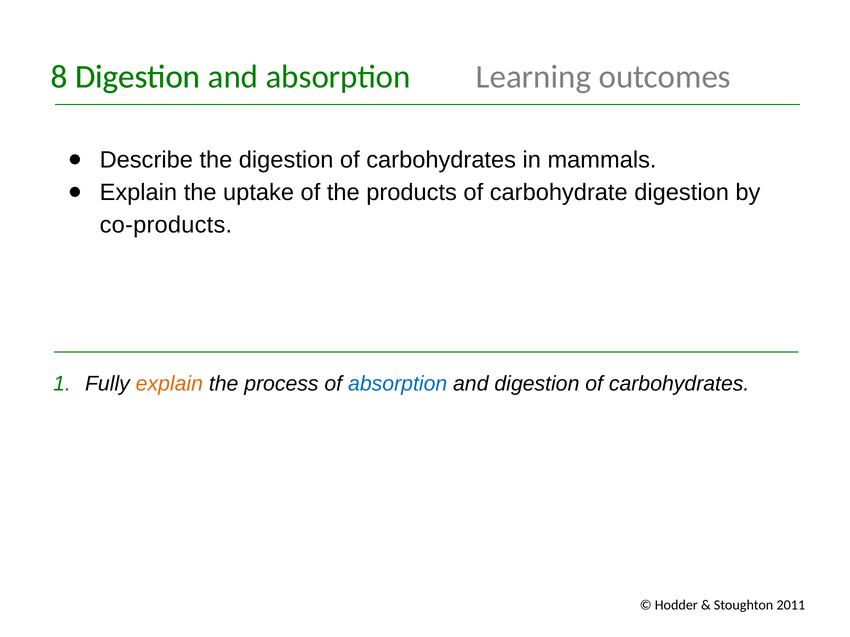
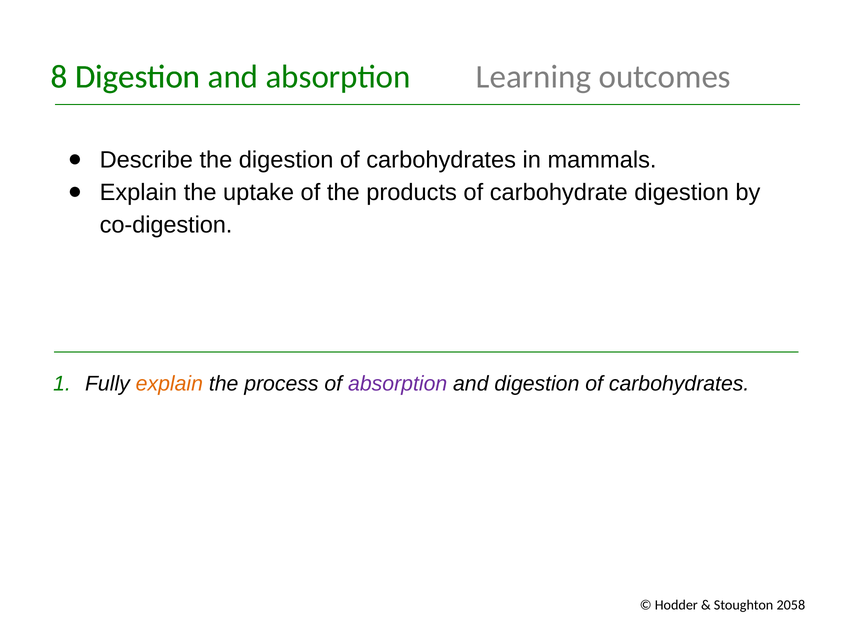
co-products: co-products -> co-digestion
absorption at (398, 384) colour: blue -> purple
2011: 2011 -> 2058
